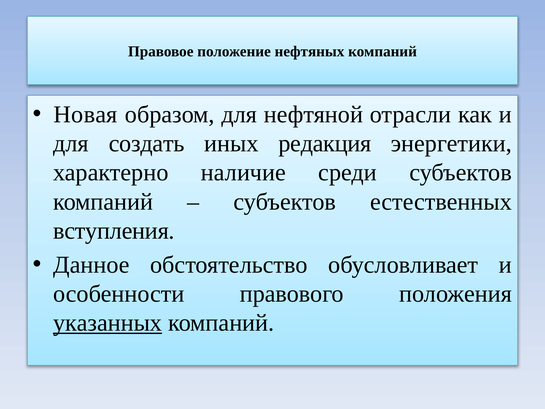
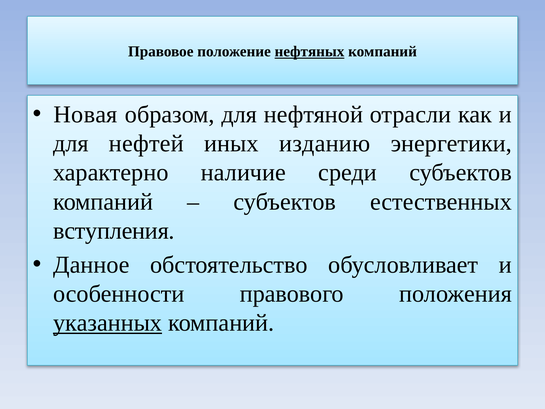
нефтяных underline: none -> present
создать: создать -> нефтей
редакция: редакция -> изданию
